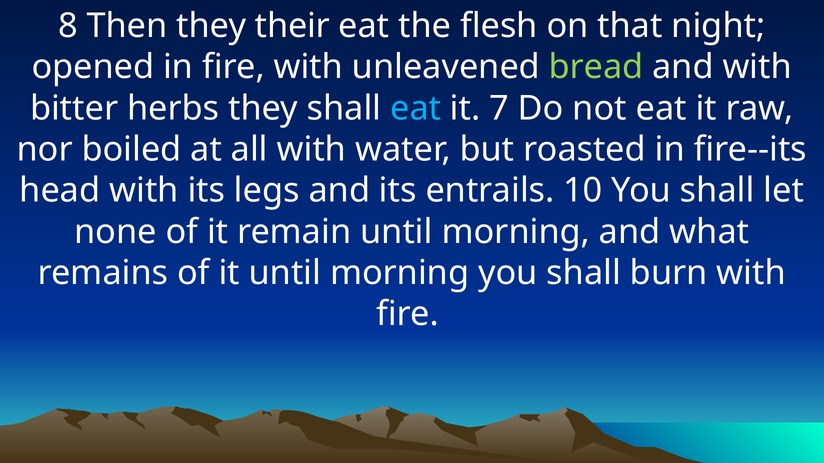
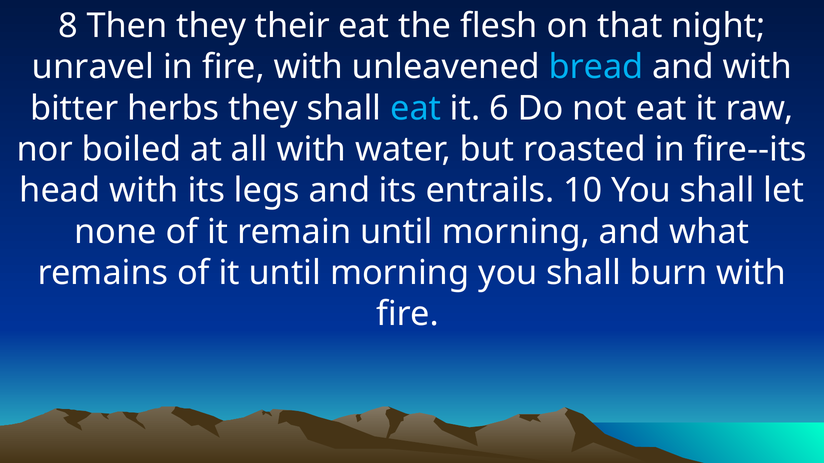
opened: opened -> unravel
bread colour: light green -> light blue
7: 7 -> 6
